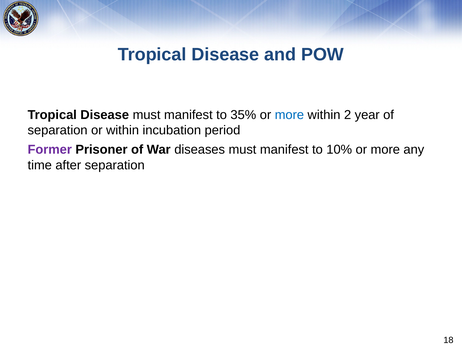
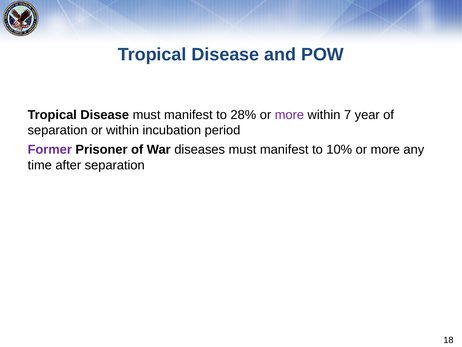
35%: 35% -> 28%
more at (289, 115) colour: blue -> purple
2: 2 -> 7
